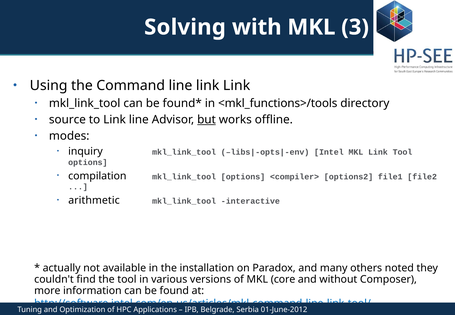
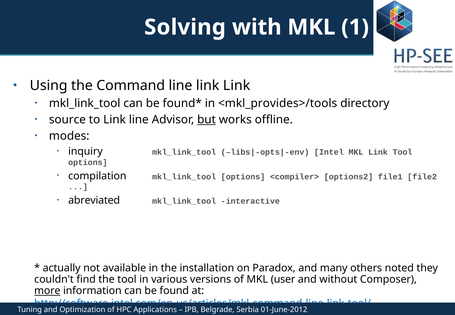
3: 3 -> 1
<mkl_functions>/tools: <mkl_functions>/tools -> <mkl_provides>/tools
arithmetic: arithmetic -> abreviated
core: core -> user
more underline: none -> present
